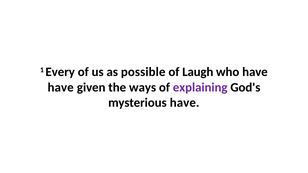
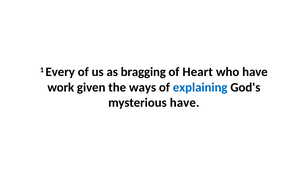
possible: possible -> bragging
Laugh: Laugh -> Heart
have at (61, 88): have -> work
explaining colour: purple -> blue
